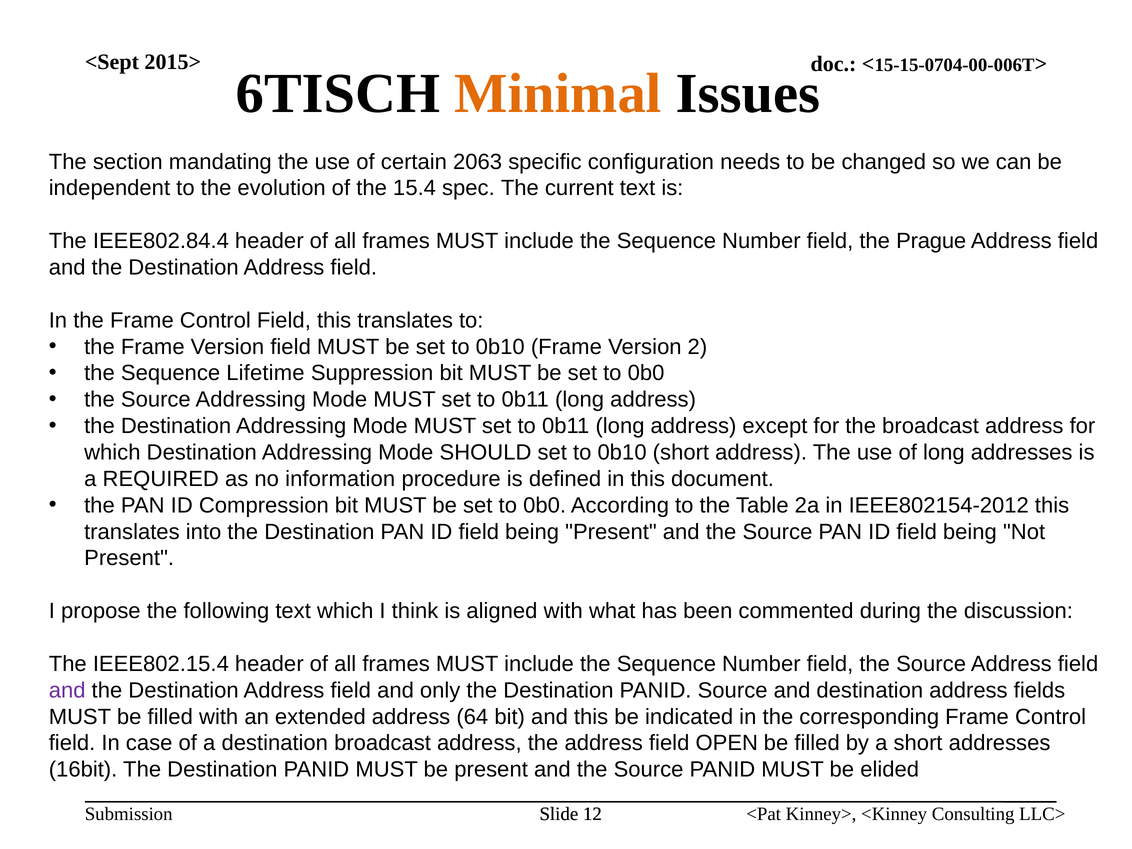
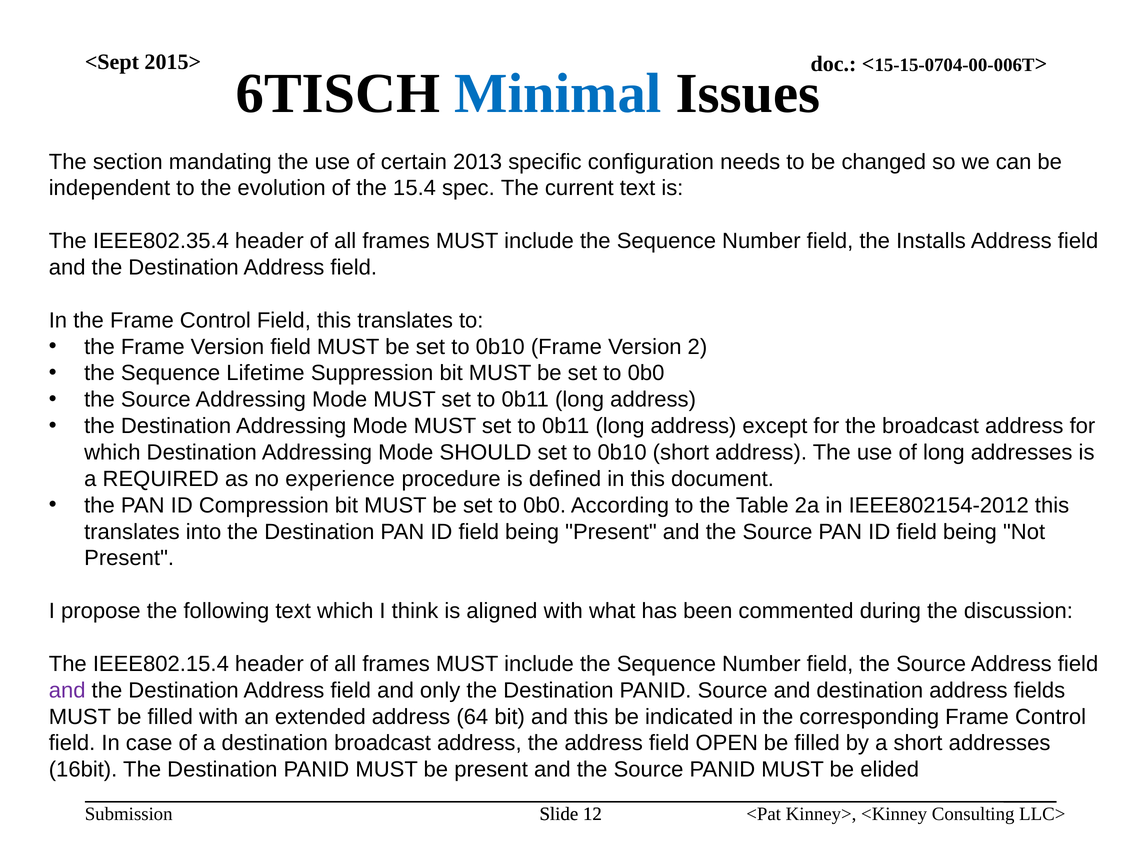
Minimal colour: orange -> blue
2063: 2063 -> 2013
IEEE802.84.4: IEEE802.84.4 -> IEEE802.35.4
Prague: Prague -> Installs
information: information -> experience
